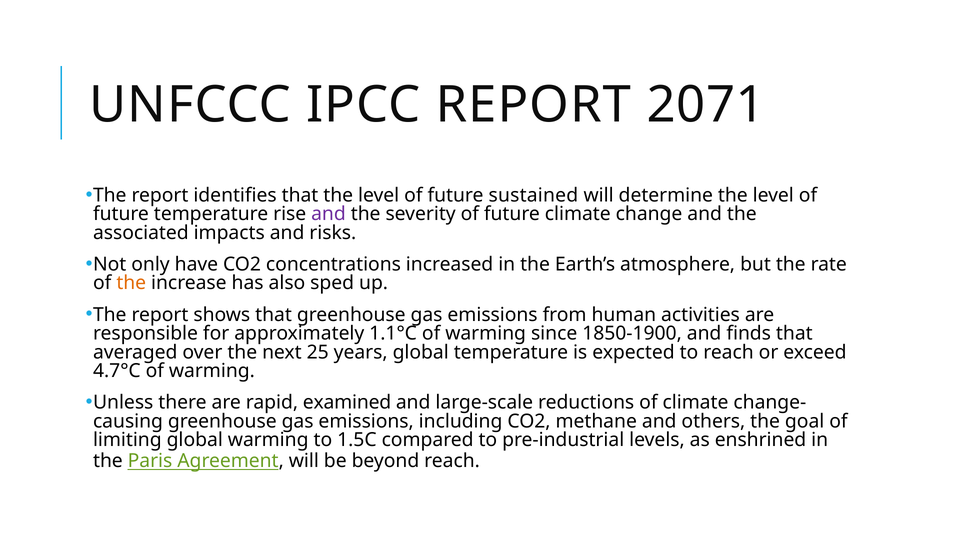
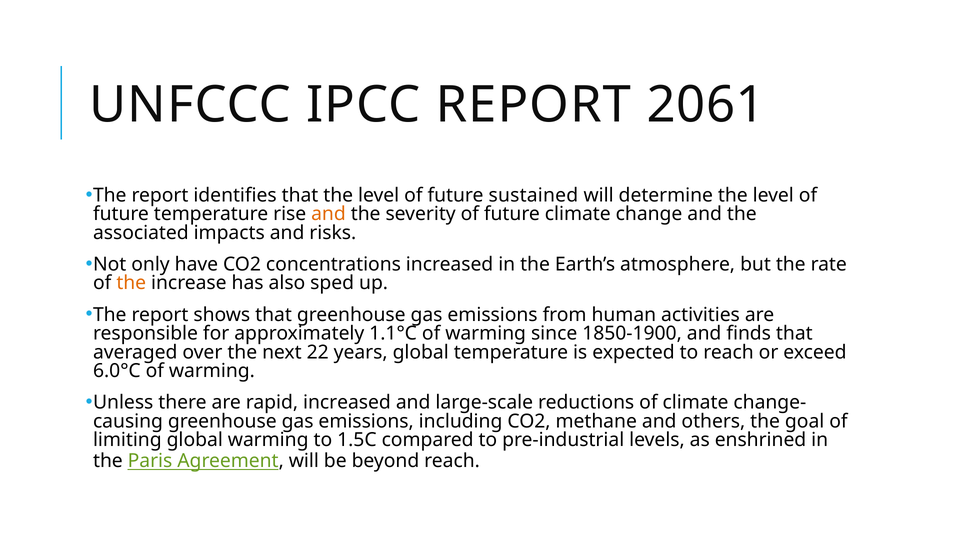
2071: 2071 -> 2061
and at (328, 214) colour: purple -> orange
25: 25 -> 22
4.7°C: 4.7°C -> 6.0°C
rapid examined: examined -> increased
